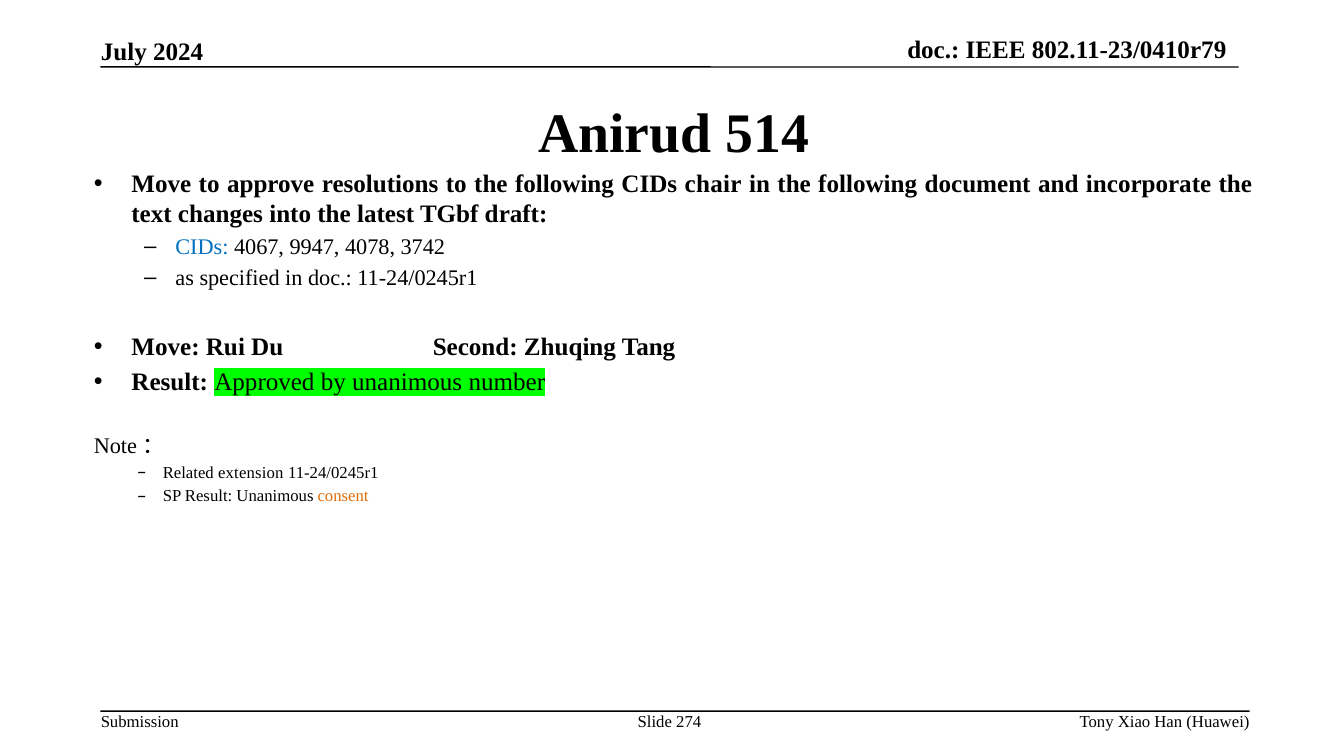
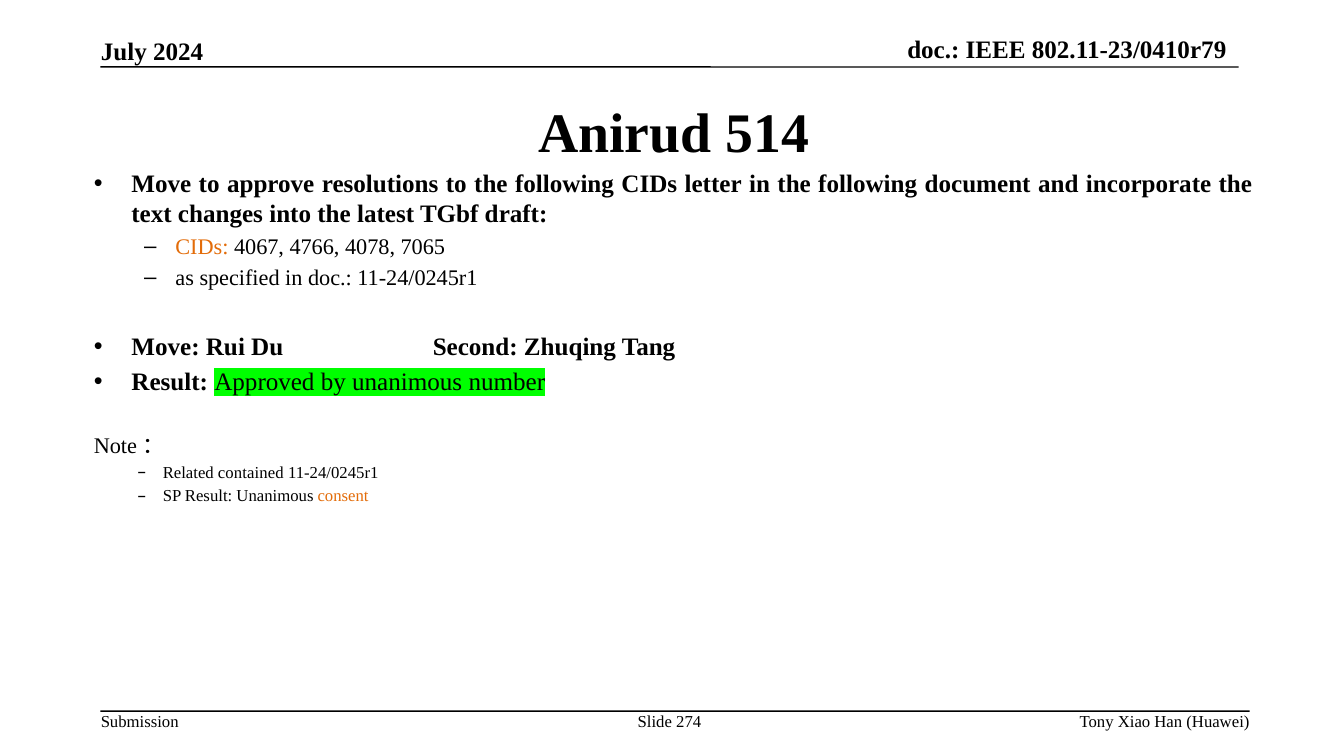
chair: chair -> letter
CIDs at (202, 247) colour: blue -> orange
9947: 9947 -> 4766
3742: 3742 -> 7065
extension: extension -> contained
